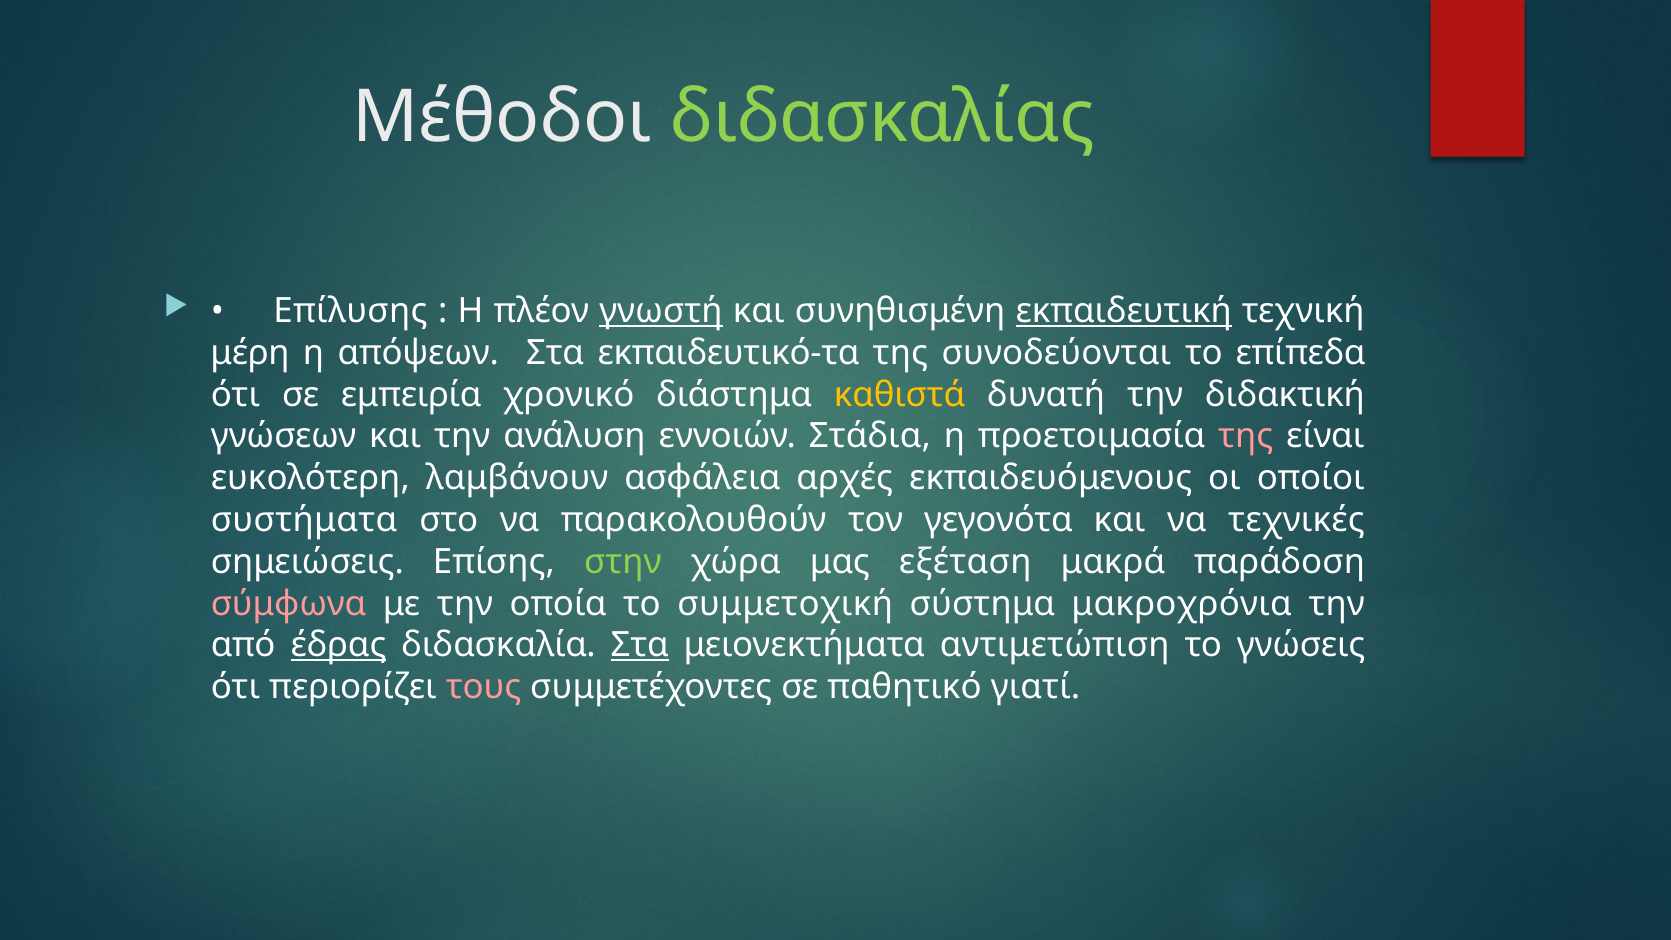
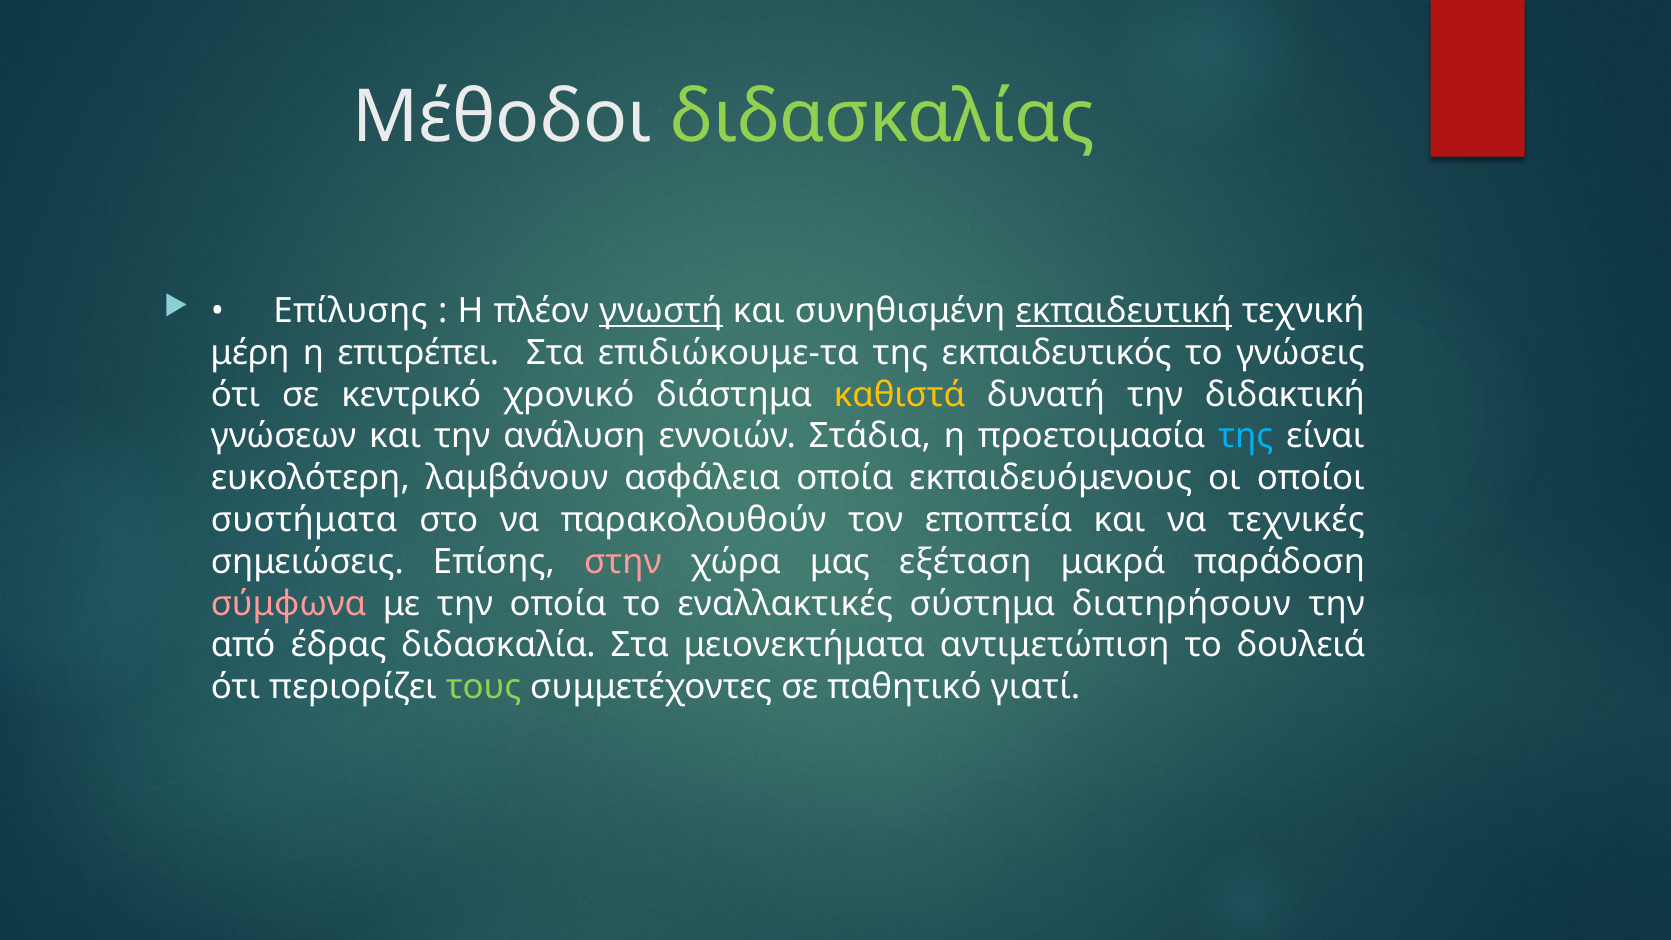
απόψεων: απόψεων -> επιτρέπει
εκπαιδευτικό-τα: εκπαιδευτικό-τα -> επιδιώκουμε-τα
συνοδεύονται: συνοδεύονται -> εκπαιδευτικός
επίπεδα: επίπεδα -> γνώσεις
εμπειρία: εμπειρία -> κεντρικό
της at (1246, 436) colour: pink -> light blue
ασφάλεια αρχές: αρχές -> οποία
γεγονότα: γεγονότα -> εποπτεία
στην colour: light green -> pink
συμμετοχική: συμμετοχική -> εναλλακτικές
μακροχρόνια: μακροχρόνια -> διατηρήσουν
έδρας underline: present -> none
Στα at (640, 645) underline: present -> none
γνώσεις: γνώσεις -> δουλειά
τους colour: pink -> light green
